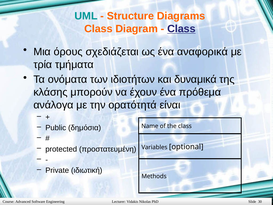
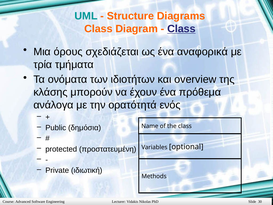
δυναμικά: δυναμικά -> overview
είναι: είναι -> ενός
